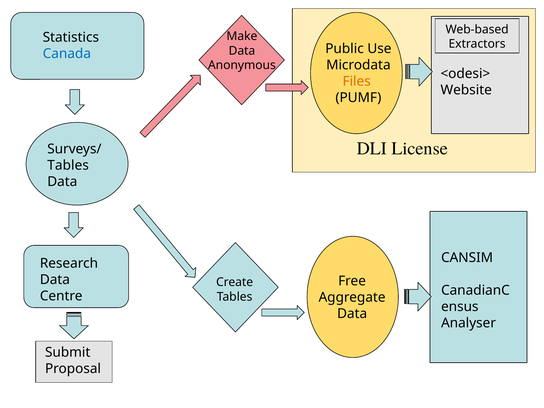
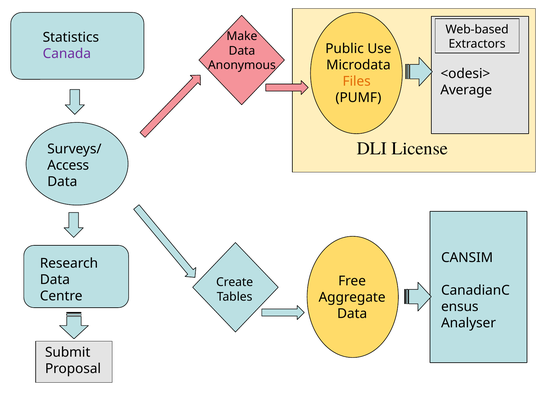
Canada colour: blue -> purple
Website: Website -> Average
Tables at (68, 165): Tables -> Access
